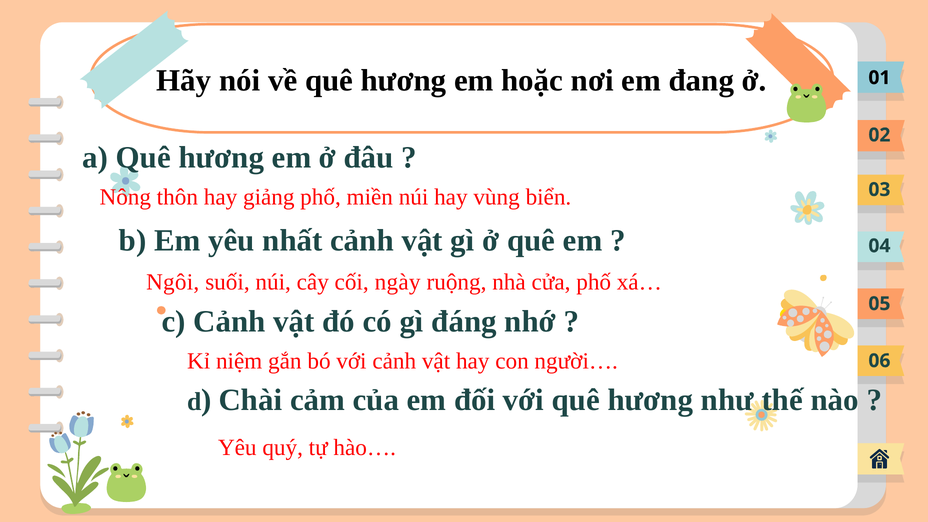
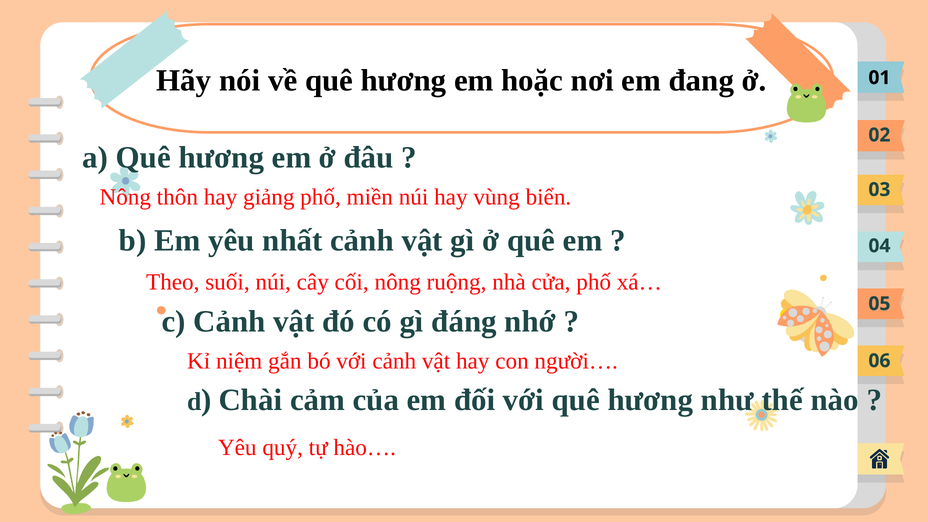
Ngôi: Ngôi -> Theo
cối ngày: ngày -> nông
